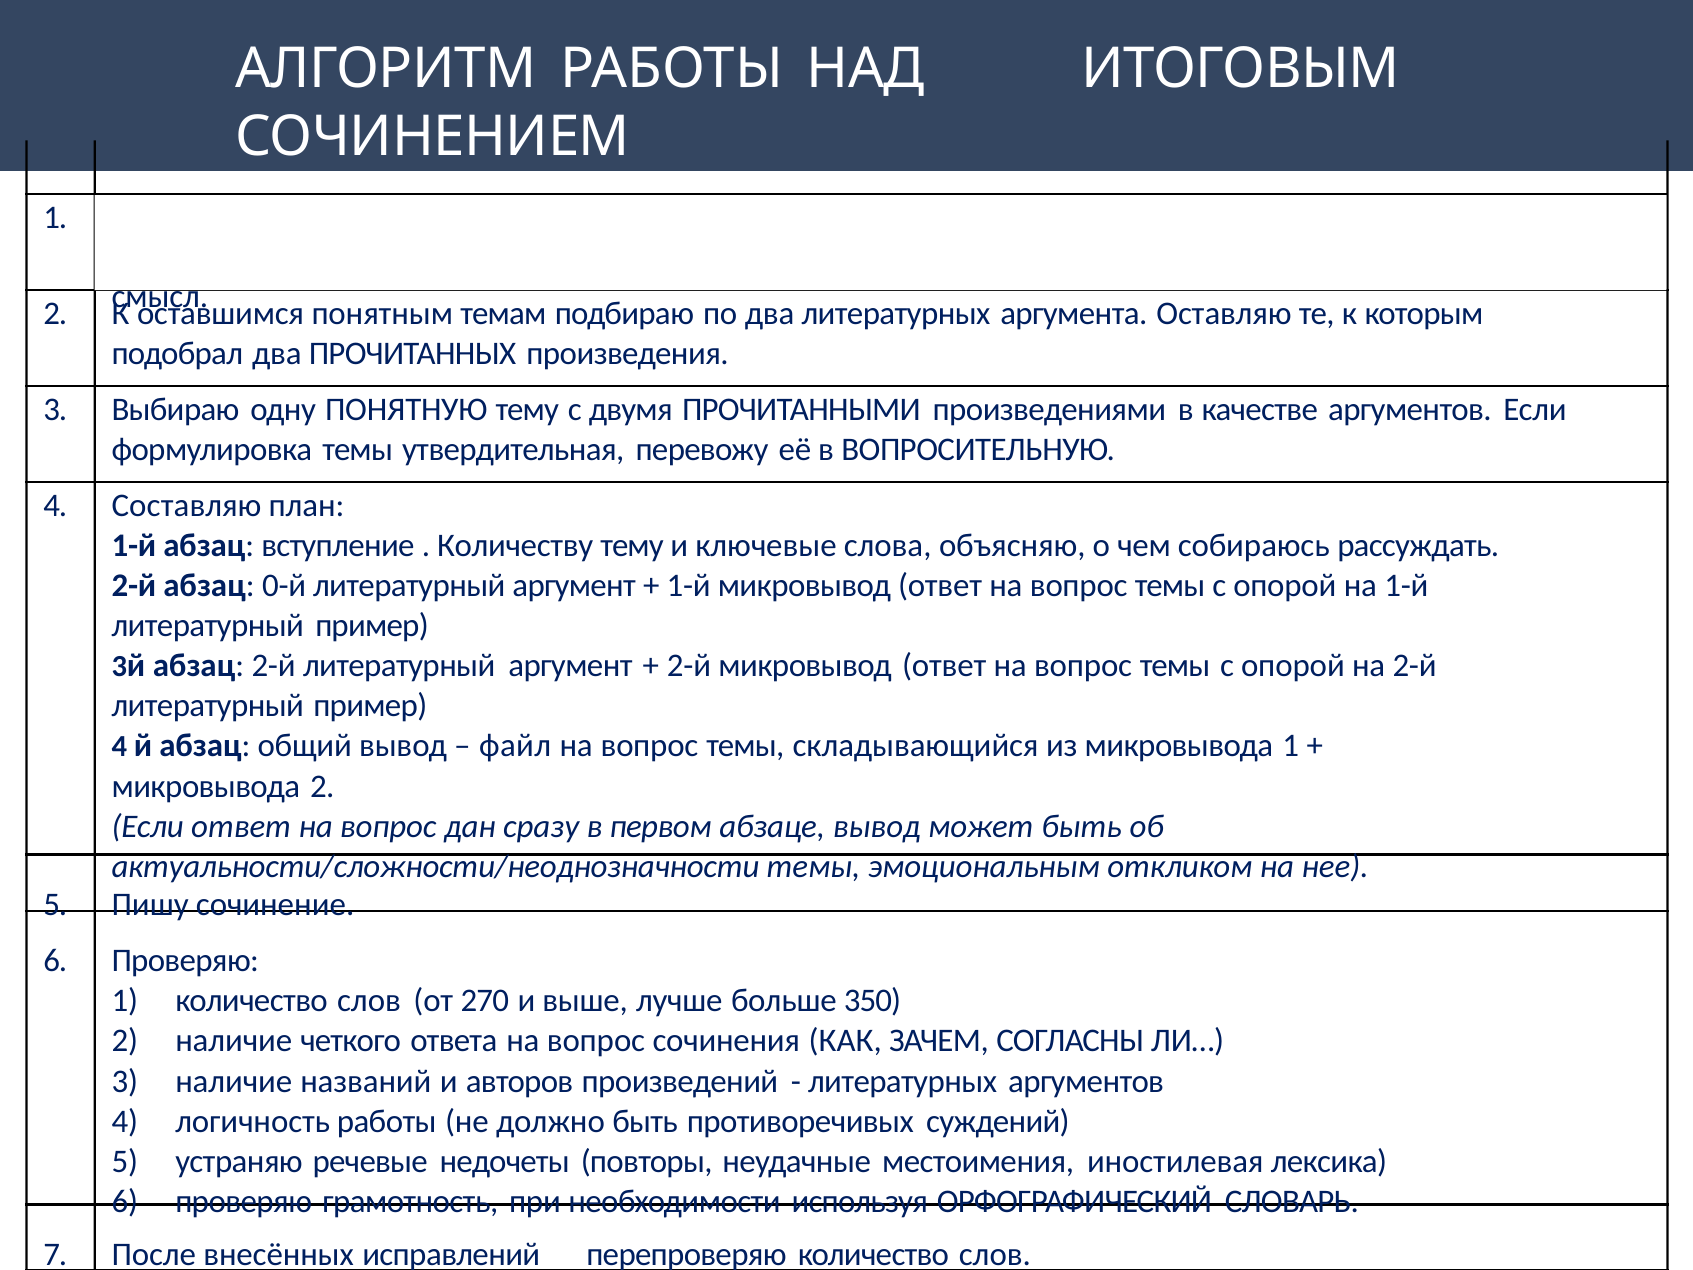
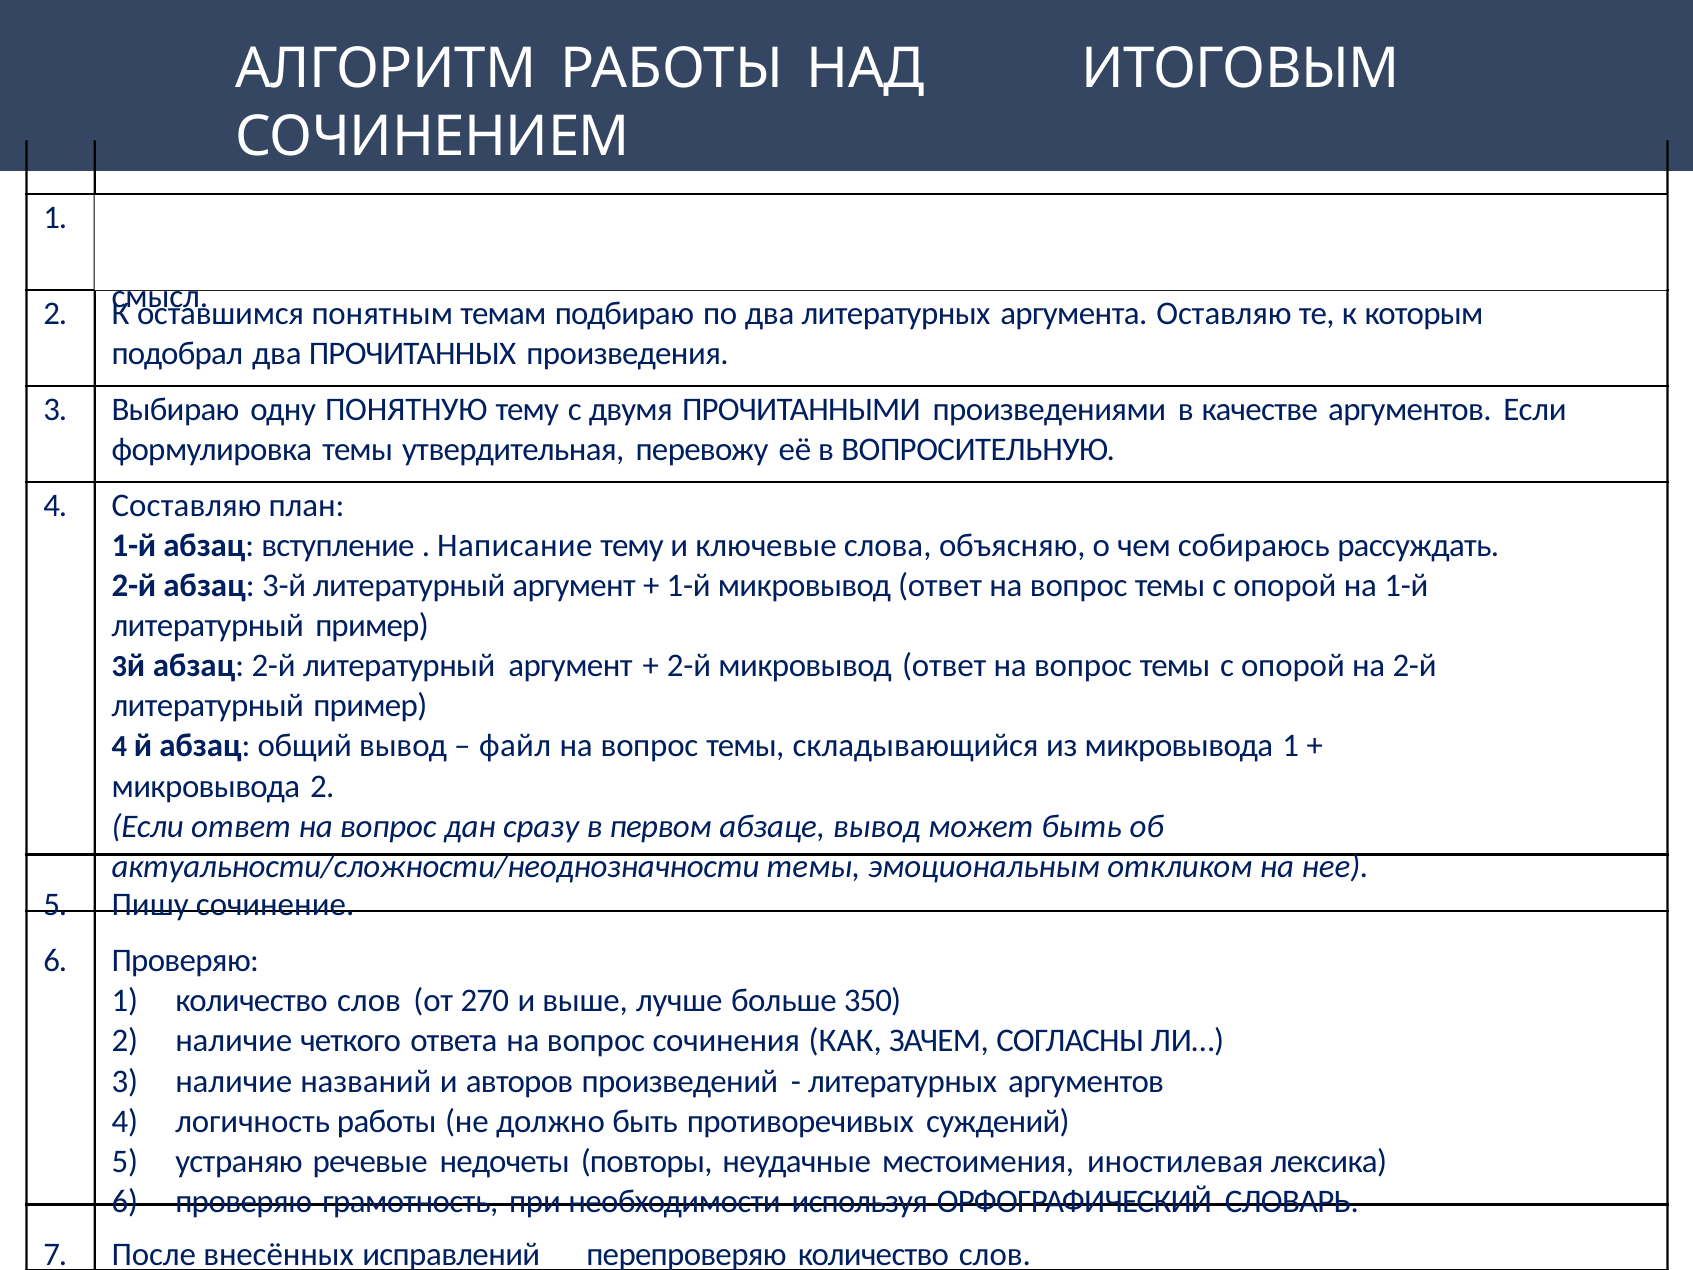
Количеству: Количеству -> Написание
0-й: 0-й -> 3-й
